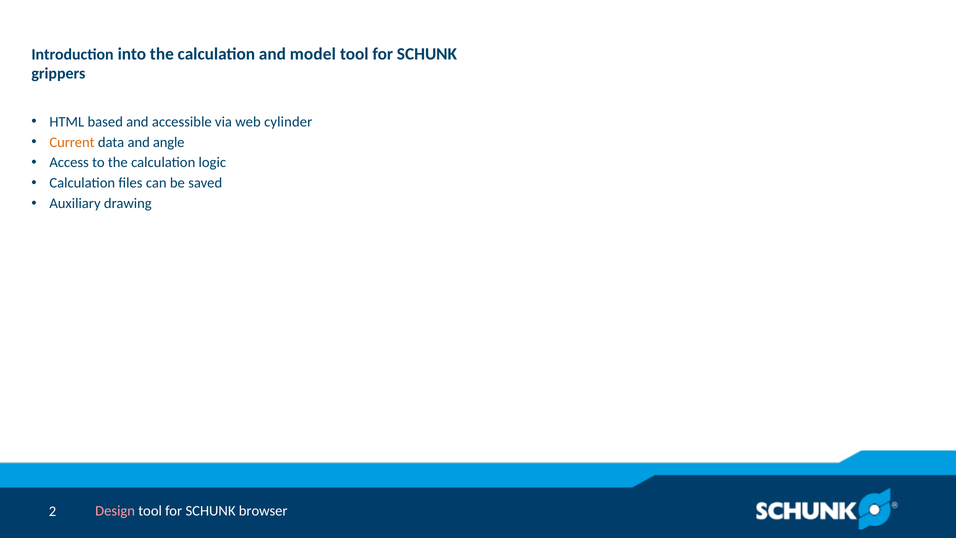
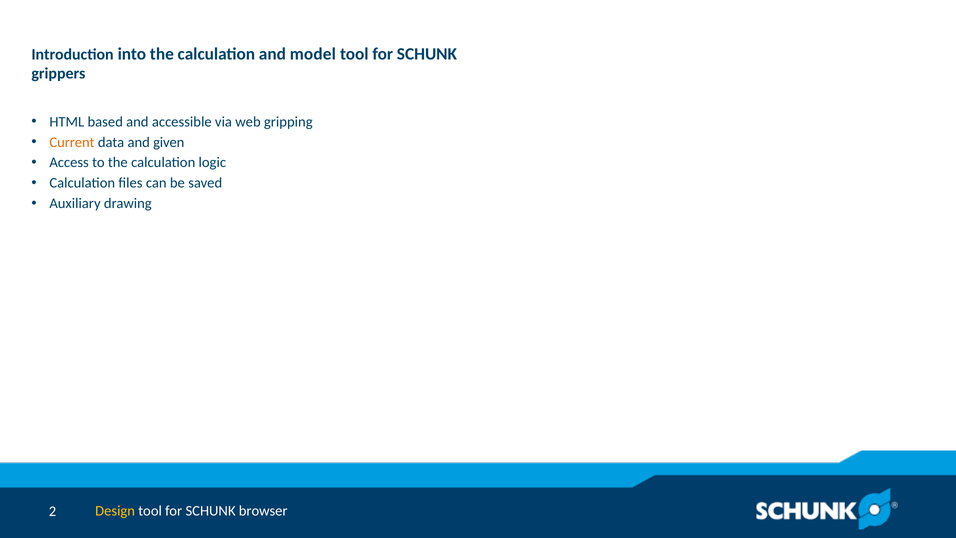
cylinder: cylinder -> gripping
angle: angle -> given
Design colour: pink -> yellow
